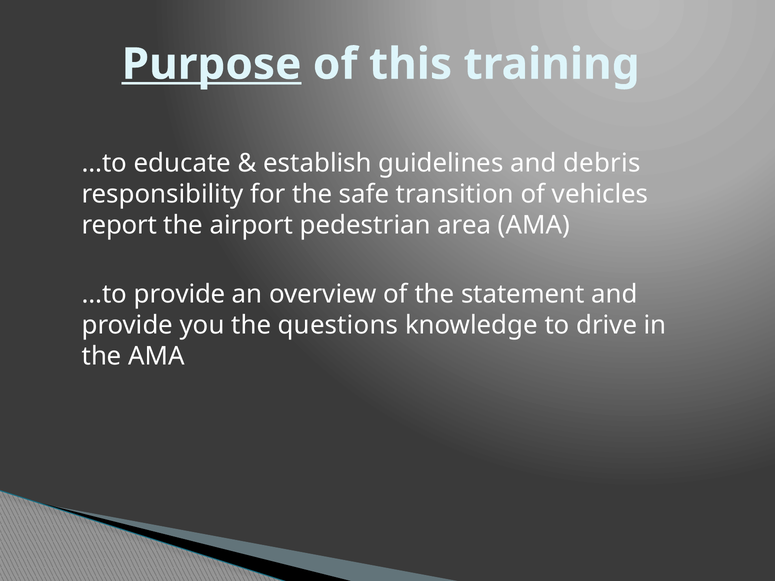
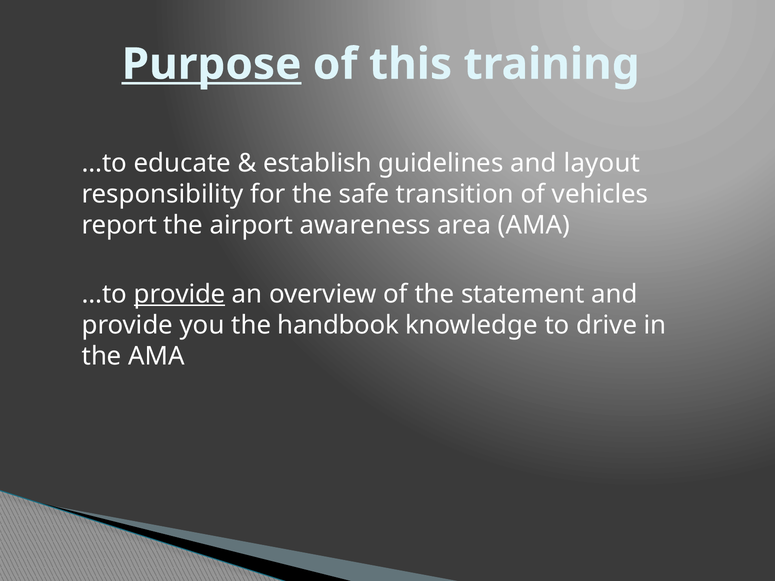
debris: debris -> layout
pedestrian: pedestrian -> awareness
provide at (180, 294) underline: none -> present
questions: questions -> handbook
